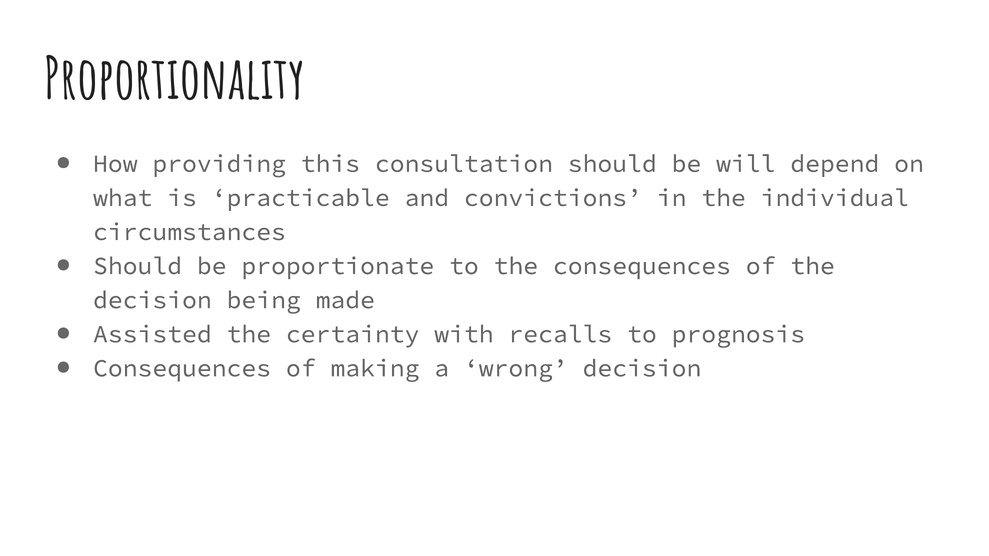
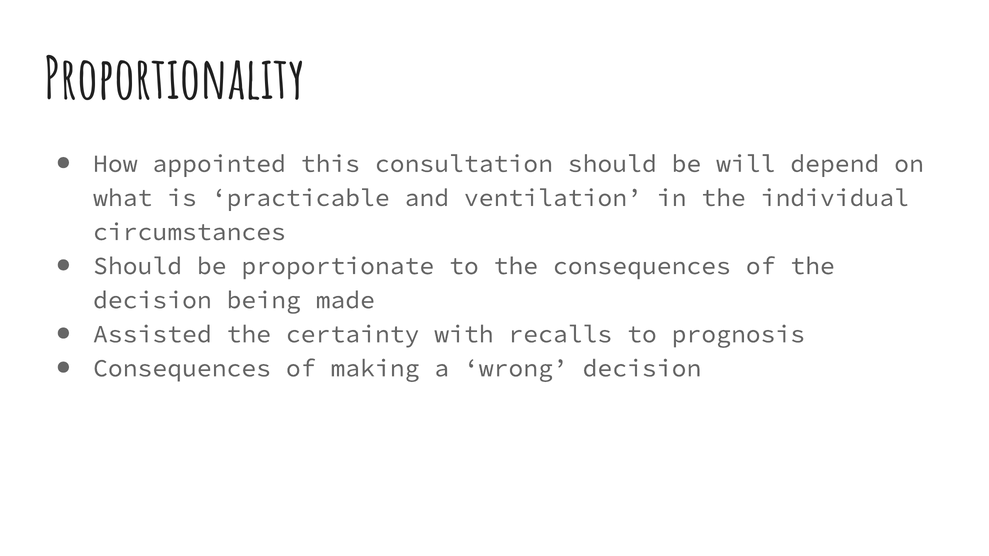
providing: providing -> appointed
convictions: convictions -> ventilation
